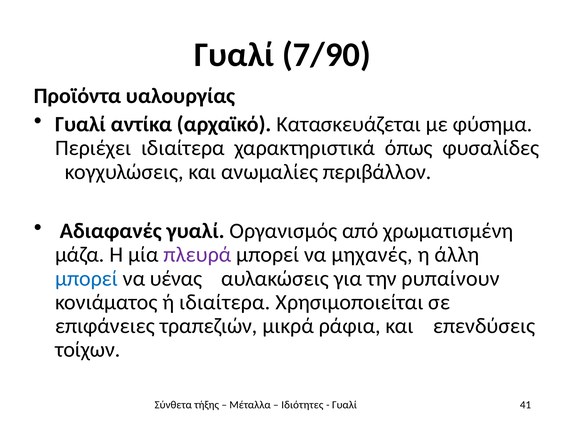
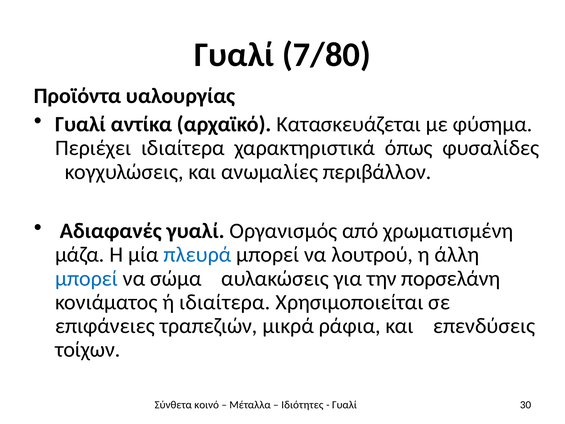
7/90: 7/90 -> 7/80
πλευρά colour: purple -> blue
μηχανές: μηχανές -> λουτρού
υένας: υένας -> σώμα
ρυπαίνουν: ρυπαίνουν -> πορσελάνη
τήξης: τήξης -> κοινό
41: 41 -> 30
